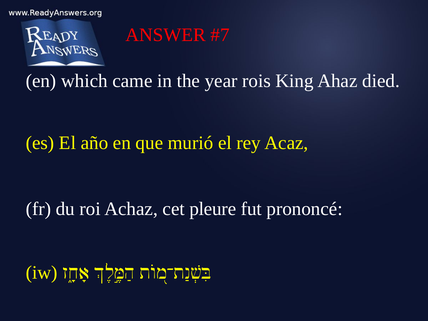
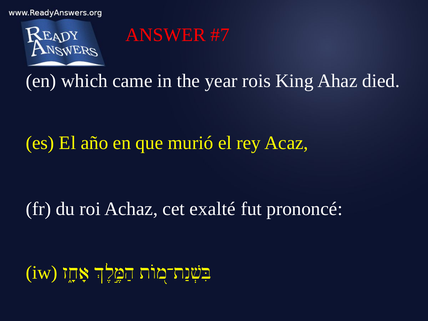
pleure: pleure -> exalté
